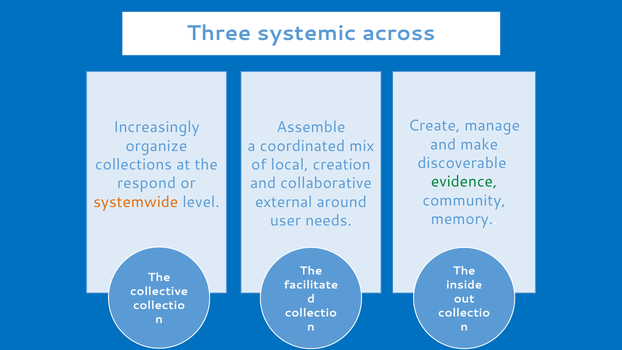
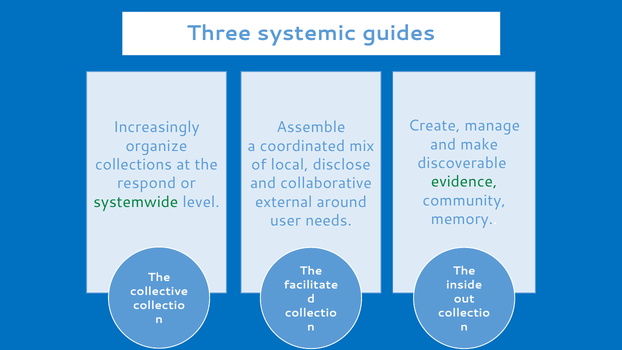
across: across -> guides
creation: creation -> disclose
systemwide colour: orange -> green
